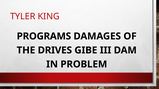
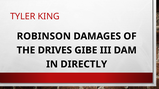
PROGRAMS: PROGRAMS -> ROBINSON
PROBLEM: PROBLEM -> DIRECTLY
